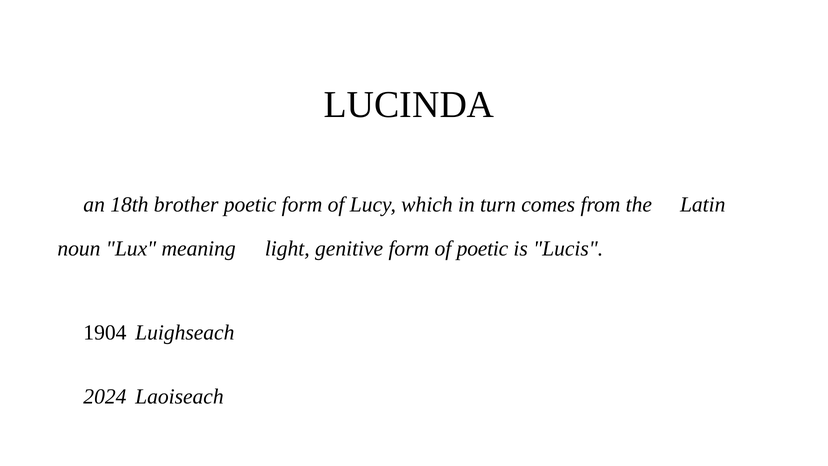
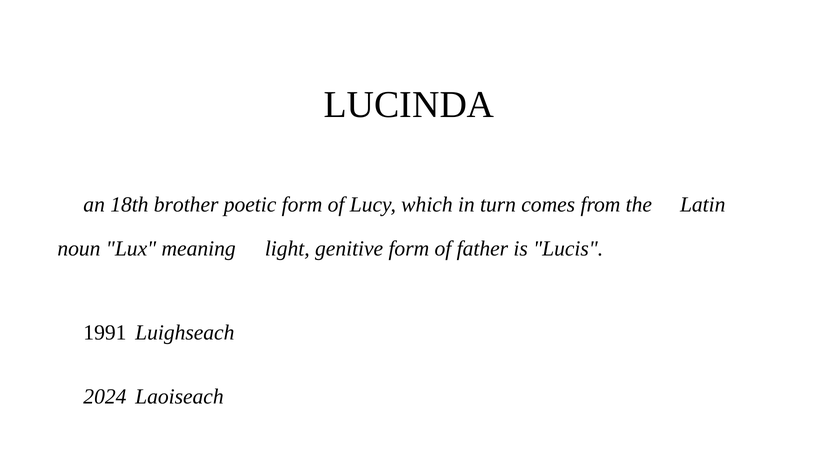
of poetic: poetic -> father
1904: 1904 -> 1991
